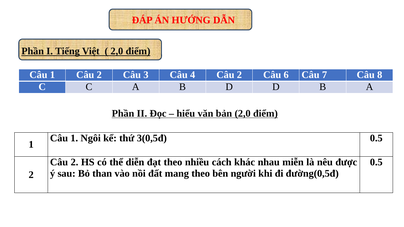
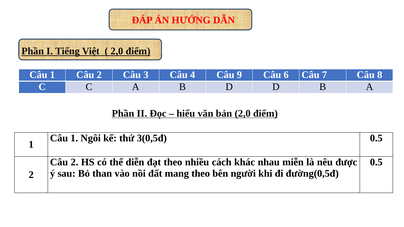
4 Câu 2: 2 -> 9
